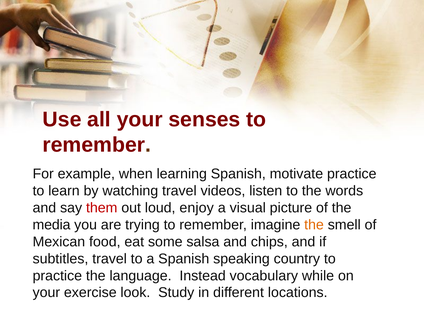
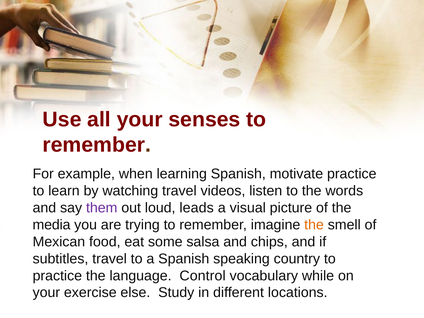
them colour: red -> purple
enjoy: enjoy -> leads
Instead: Instead -> Control
look: look -> else
